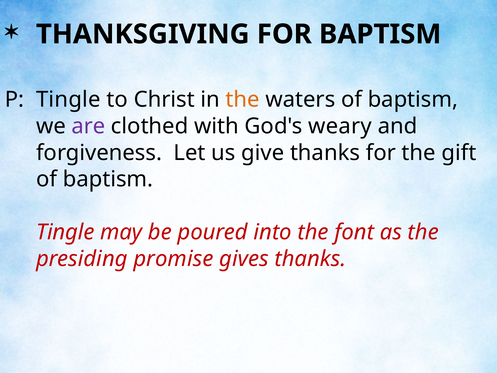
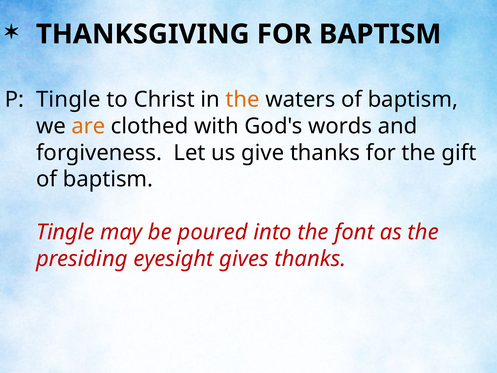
are colour: purple -> orange
weary: weary -> words
promise: promise -> eyesight
